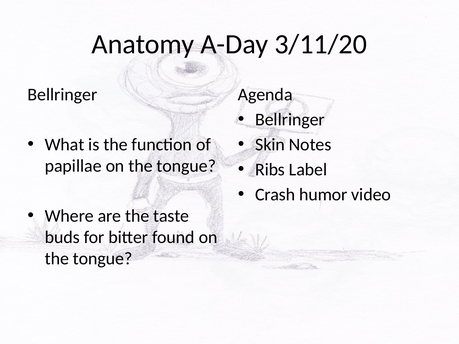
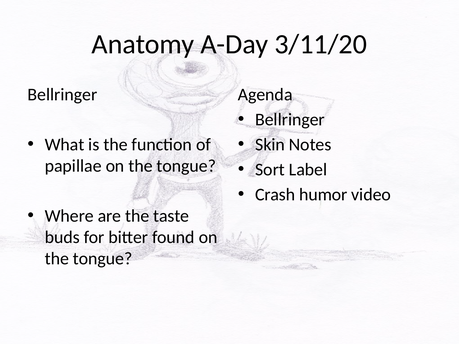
Ribs: Ribs -> Sort
